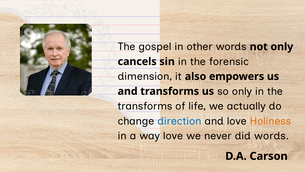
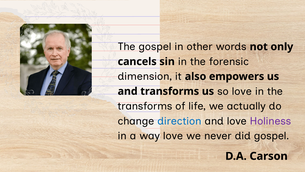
so only: only -> love
Holiness colour: orange -> purple
did words: words -> gospel
